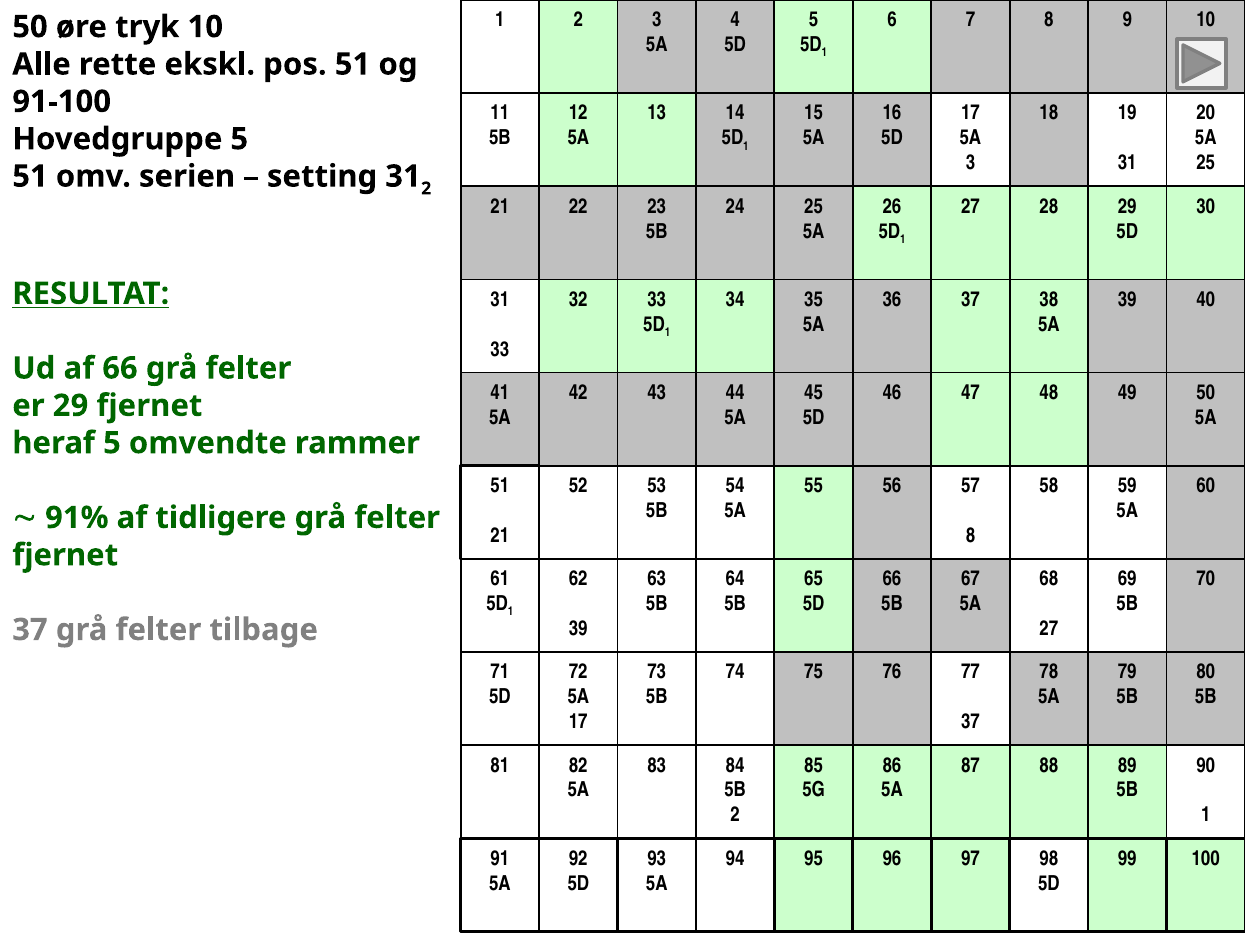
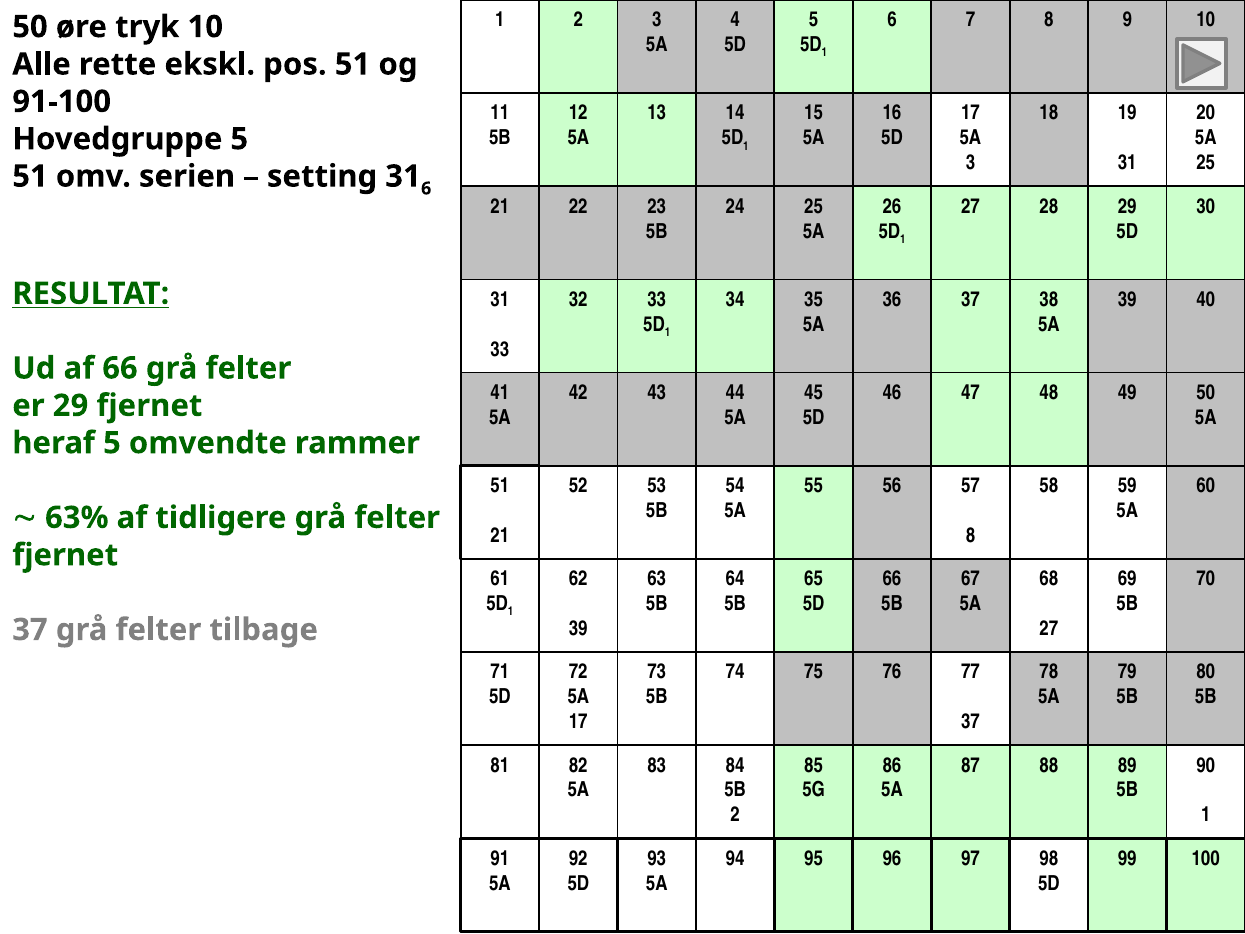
31 2: 2 -> 6
91%: 91% -> 63%
